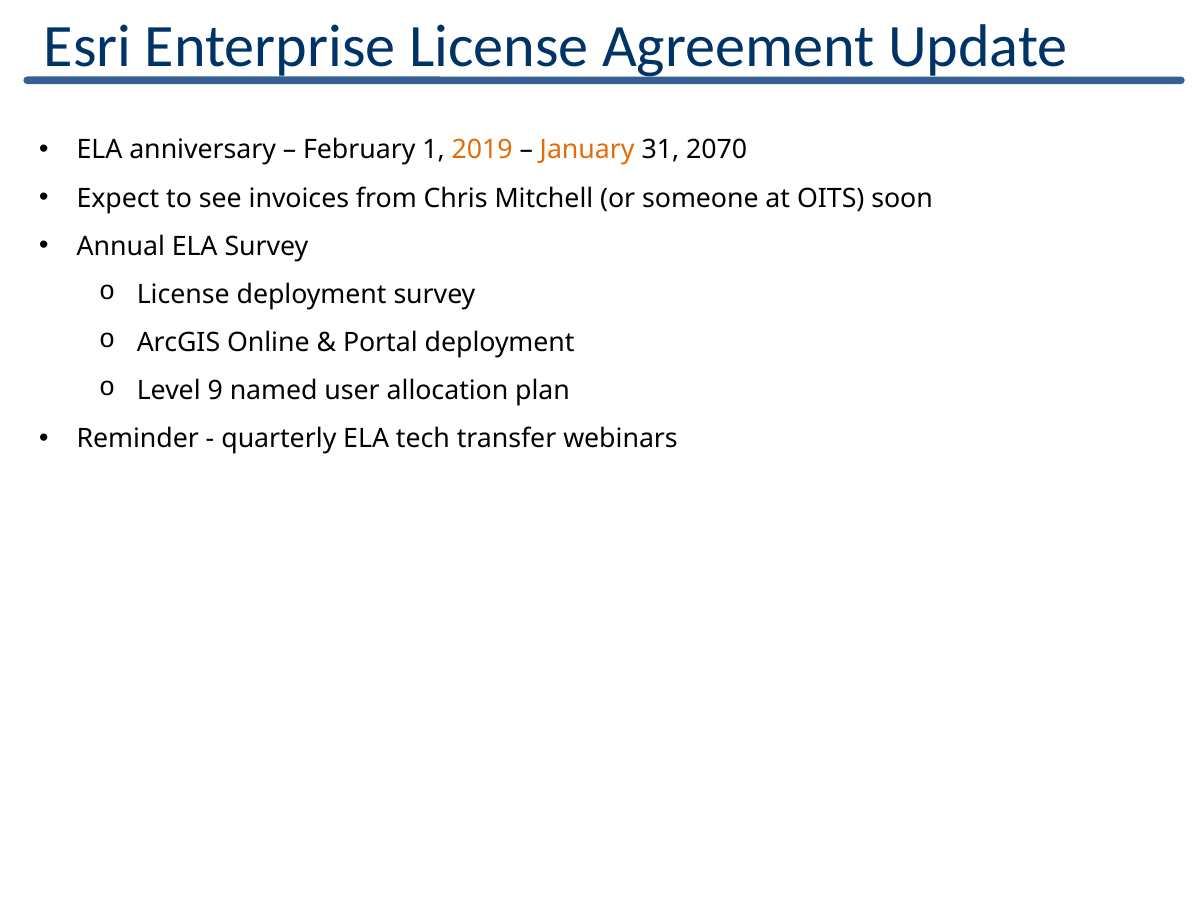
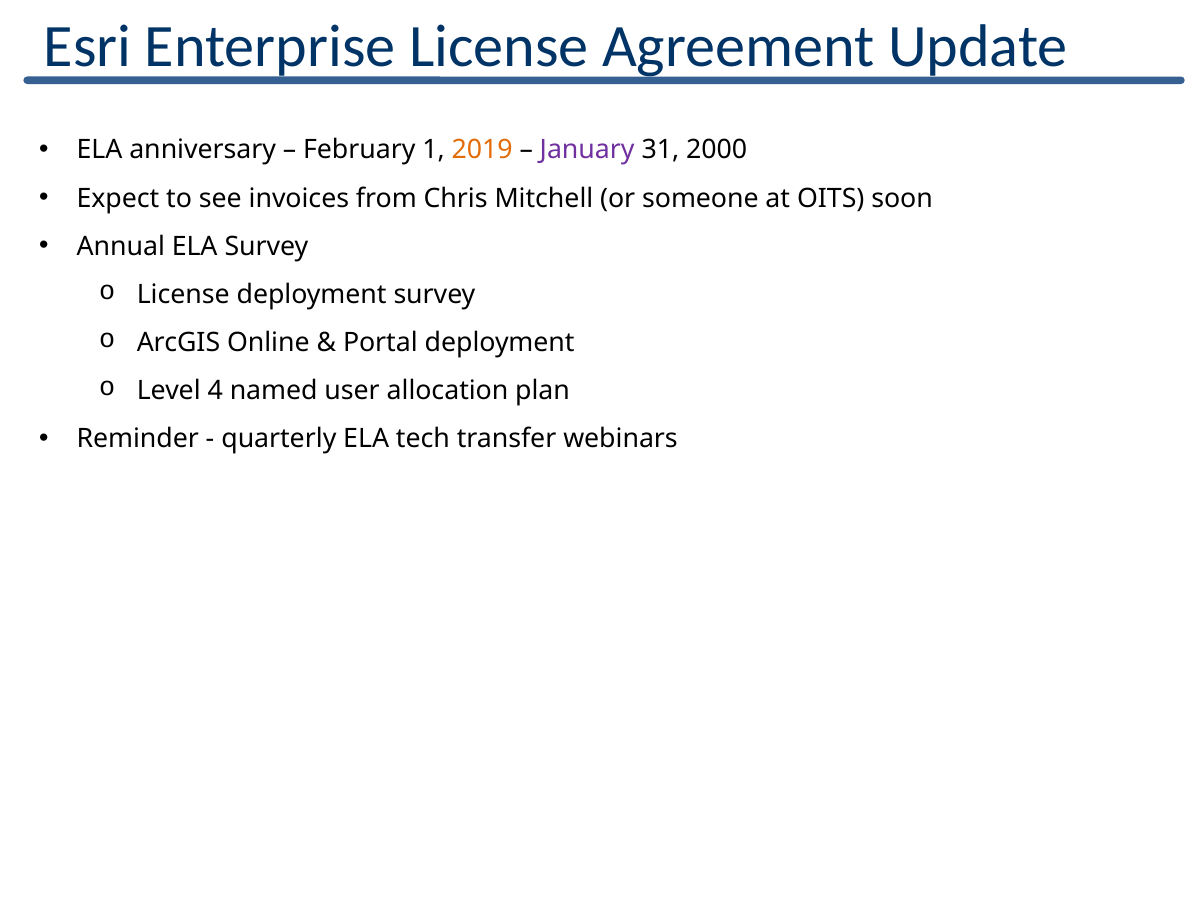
January colour: orange -> purple
2070: 2070 -> 2000
9: 9 -> 4
